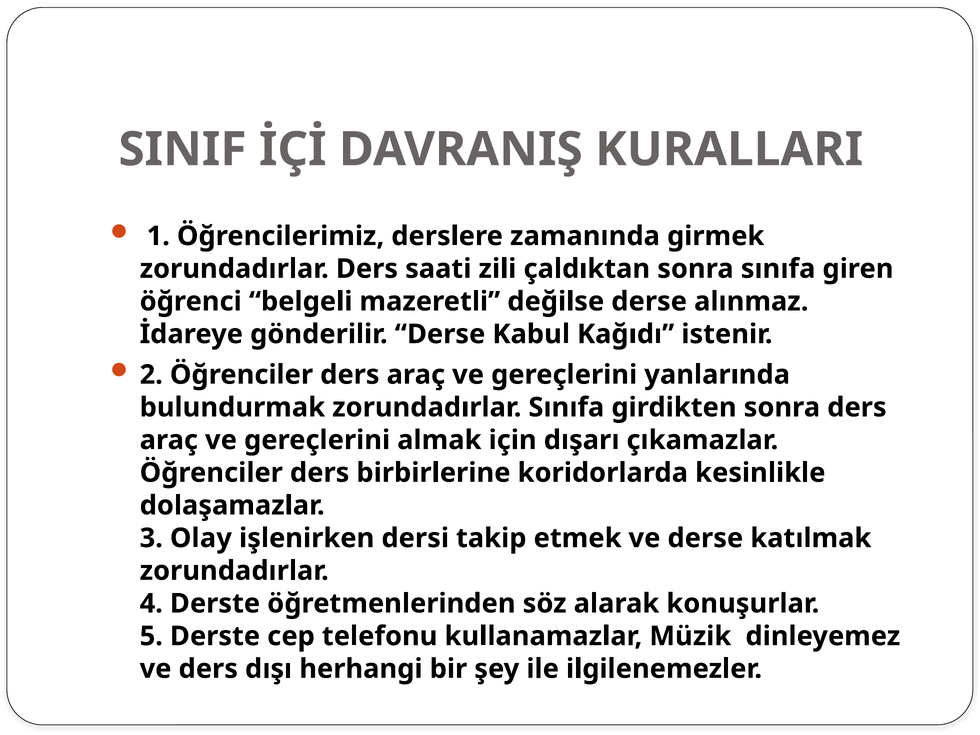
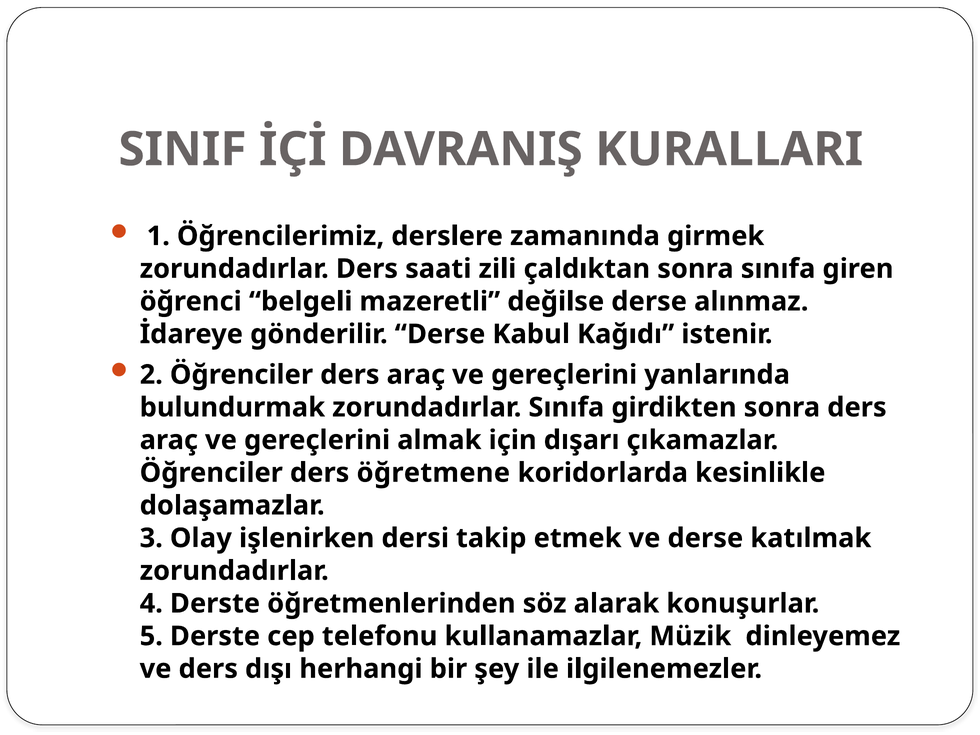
birbirlerine: birbirlerine -> öğretmene
